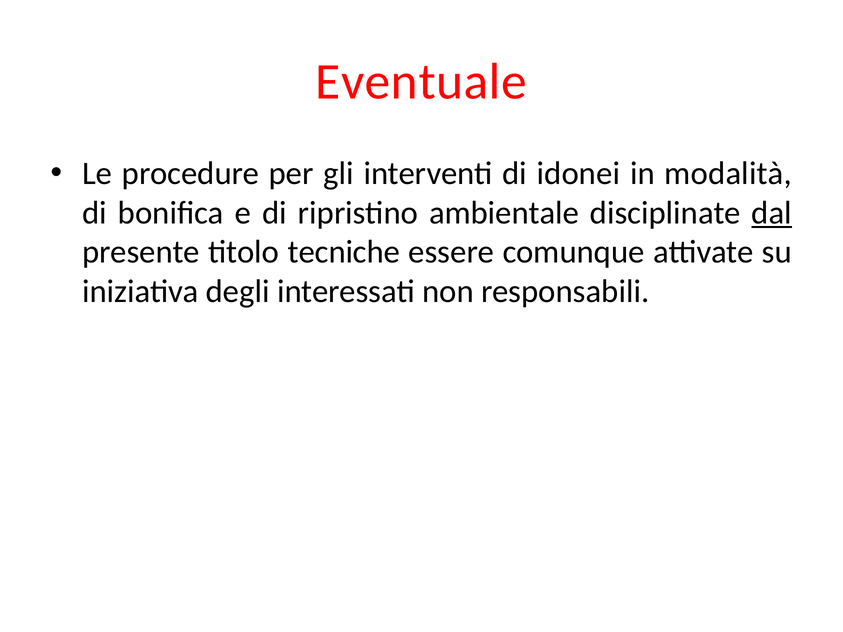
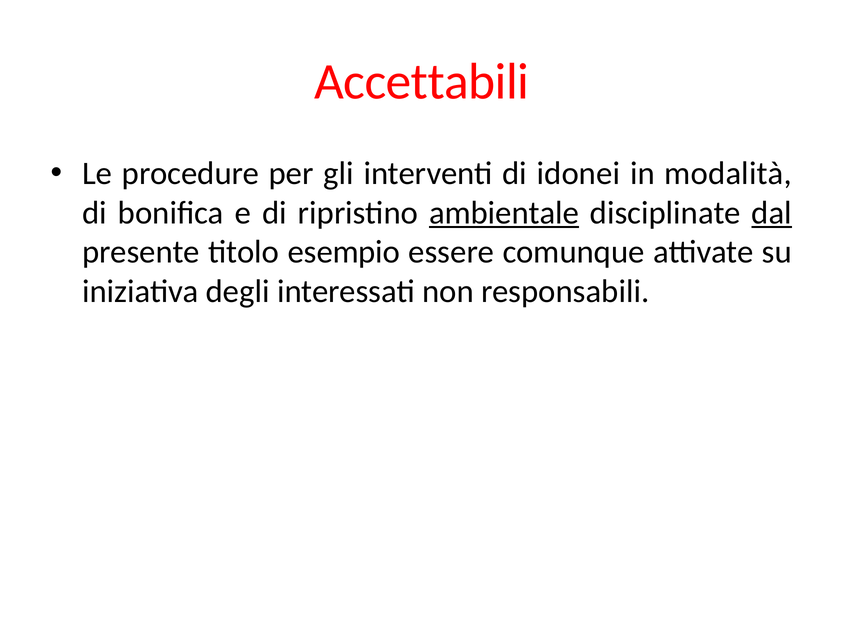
Eventuale: Eventuale -> Accettabili
ambientale underline: none -> present
tecniche: tecniche -> esempio
